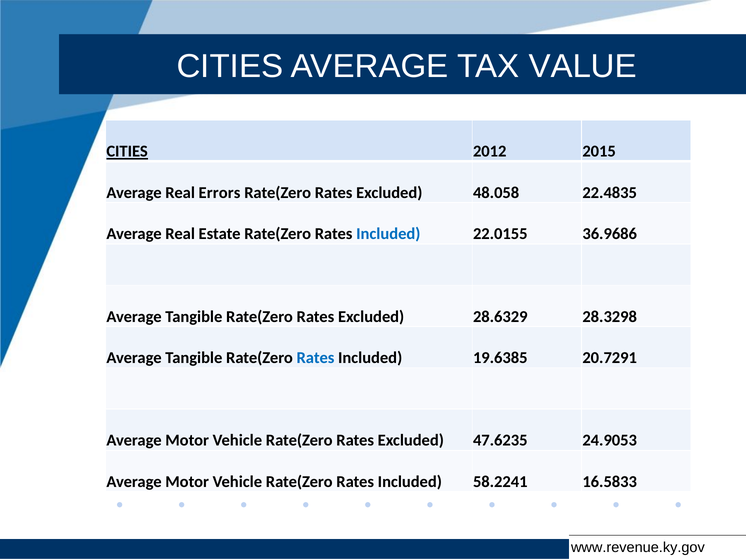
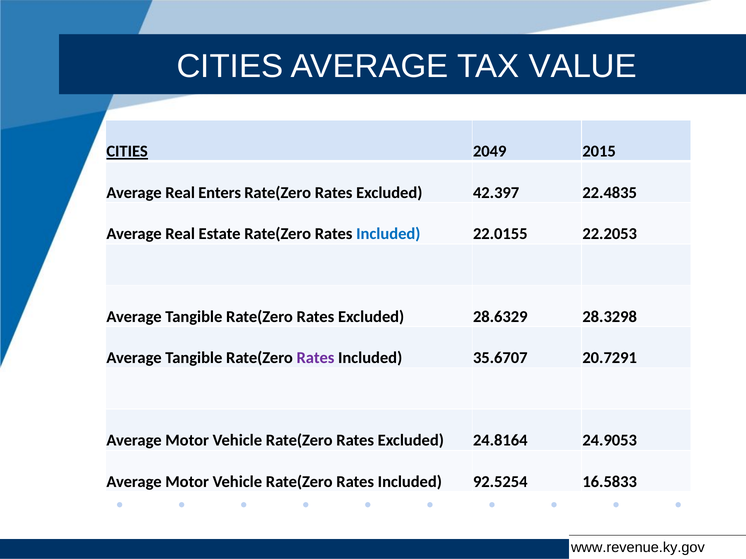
2012: 2012 -> 2049
Errors: Errors -> Enters
48.058: 48.058 -> 42.397
36.9686: 36.9686 -> 22.2053
Rates at (315, 358) colour: blue -> purple
19.6385: 19.6385 -> 35.6707
47.6235: 47.6235 -> 24.8164
58.2241: 58.2241 -> 92.5254
